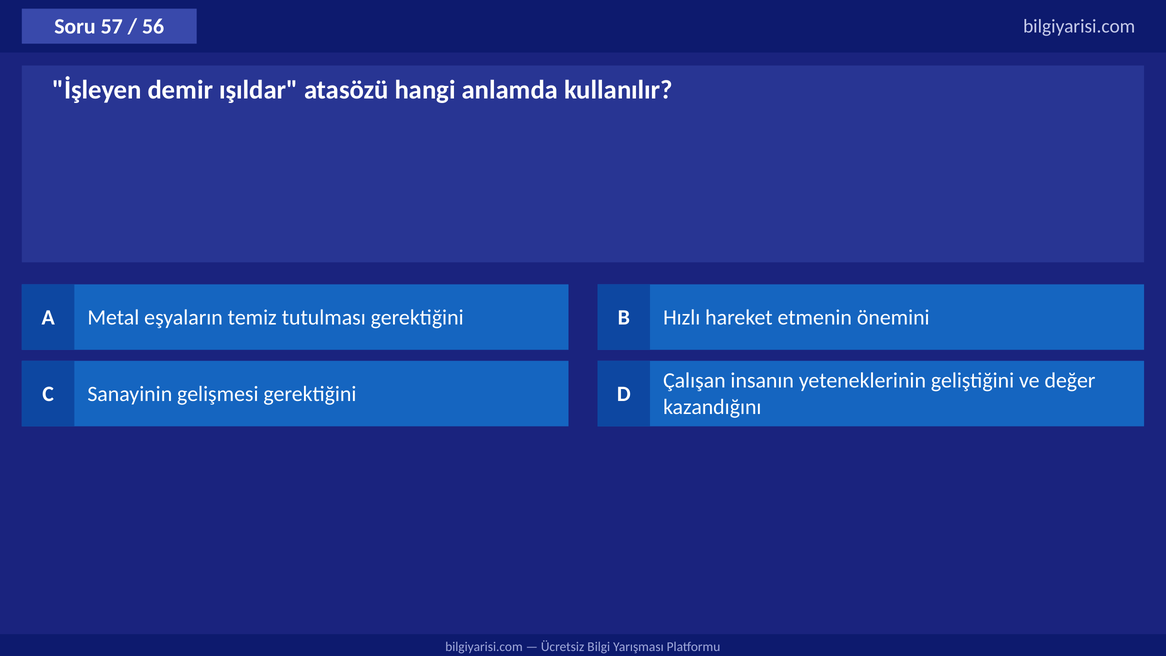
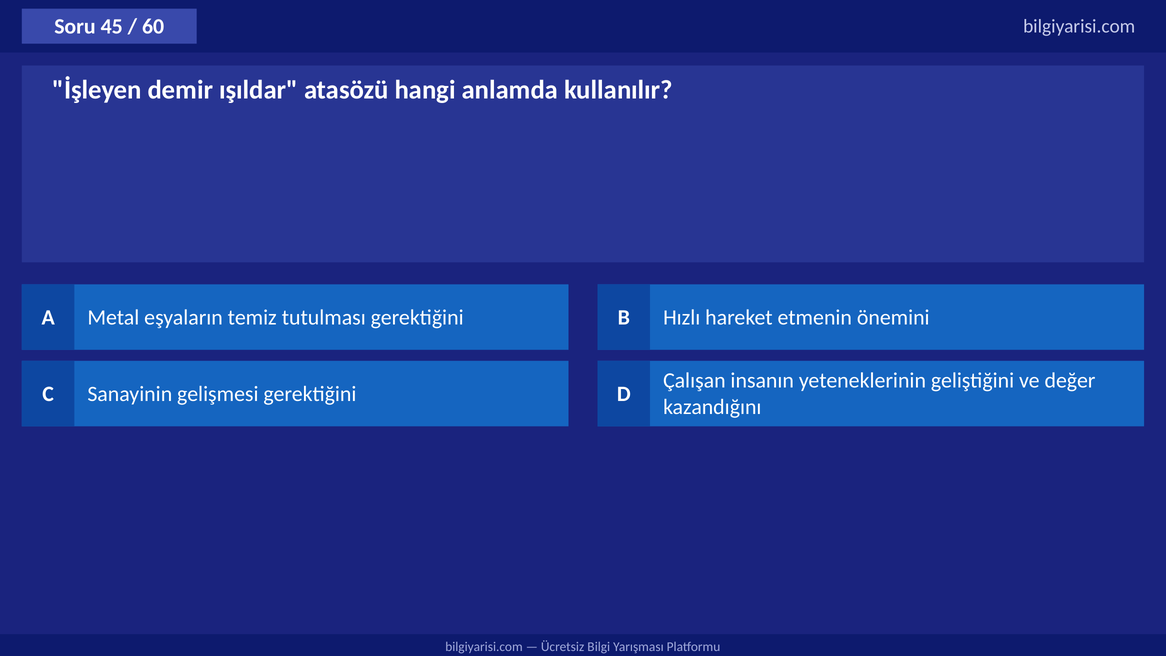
57: 57 -> 45
56: 56 -> 60
